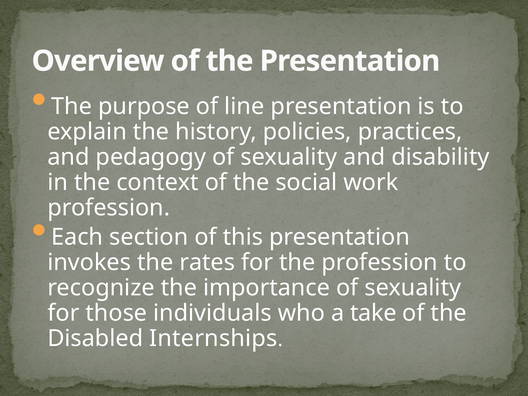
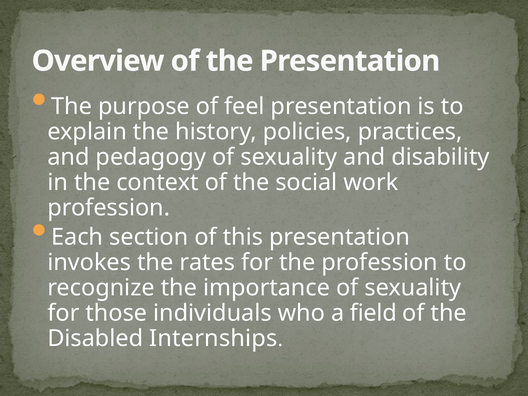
line: line -> feel
take: take -> field
